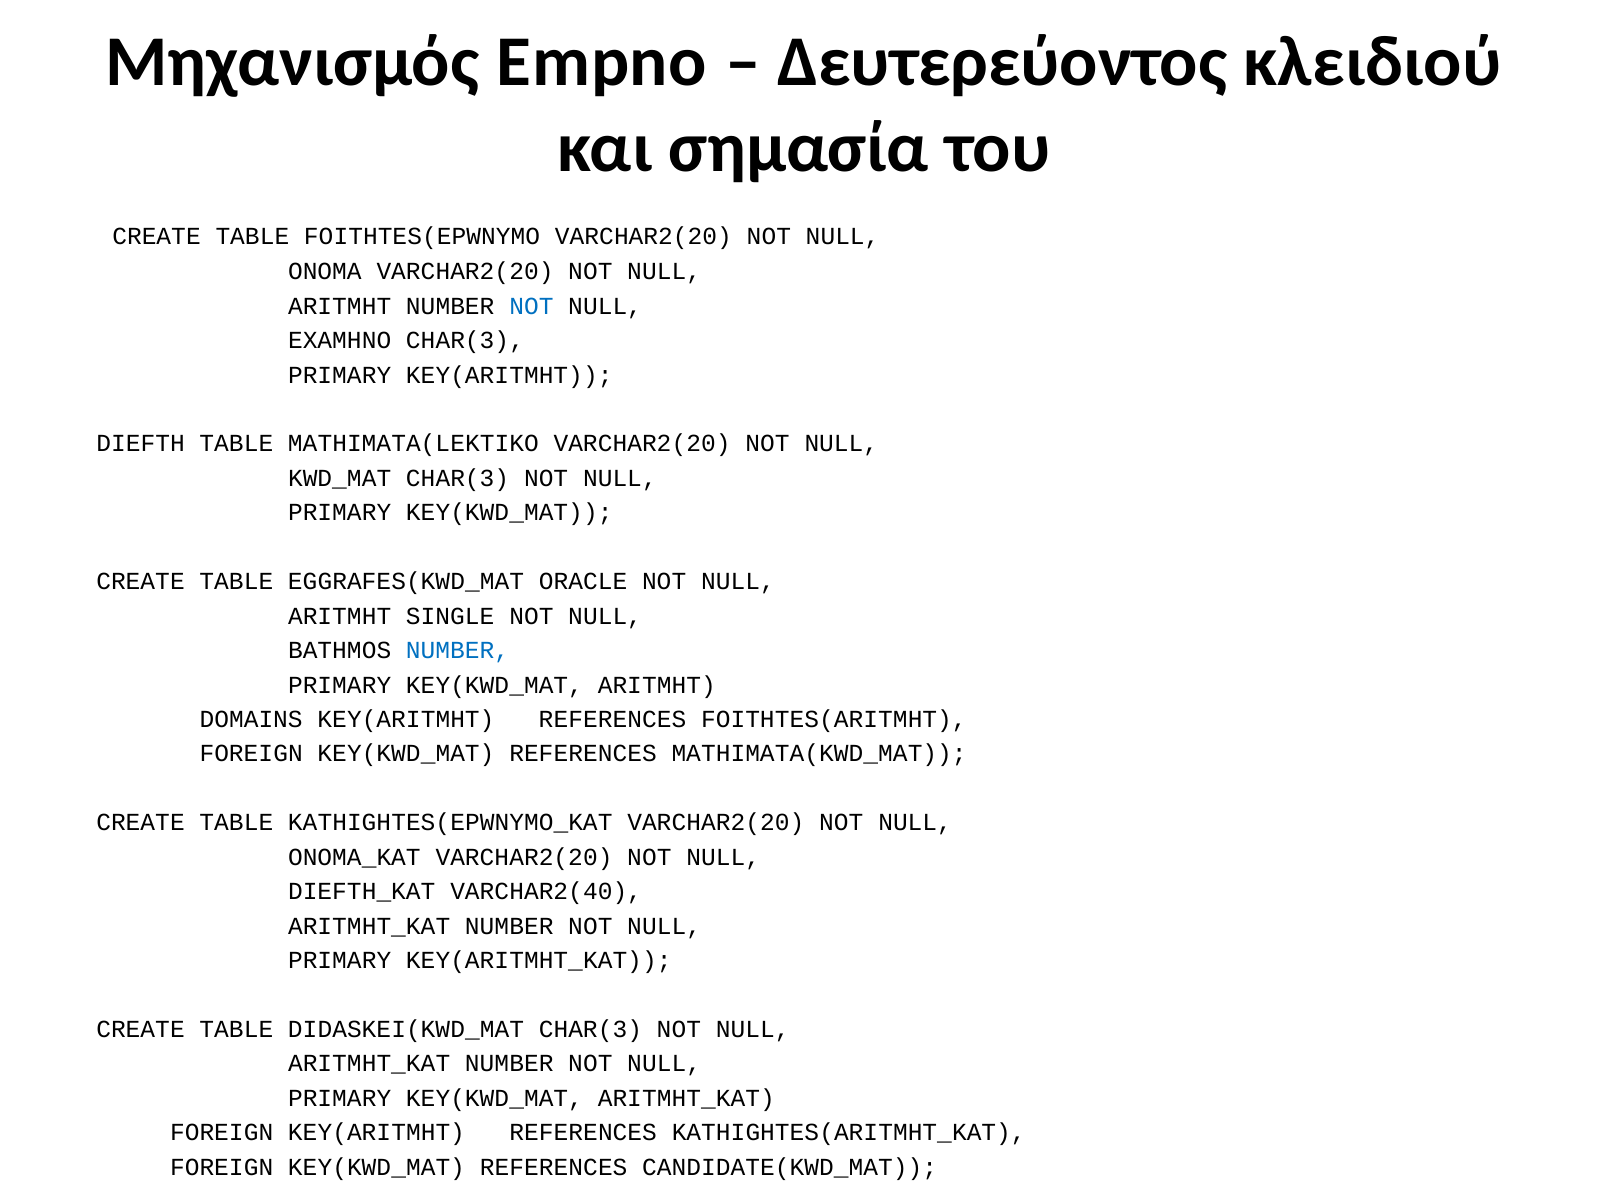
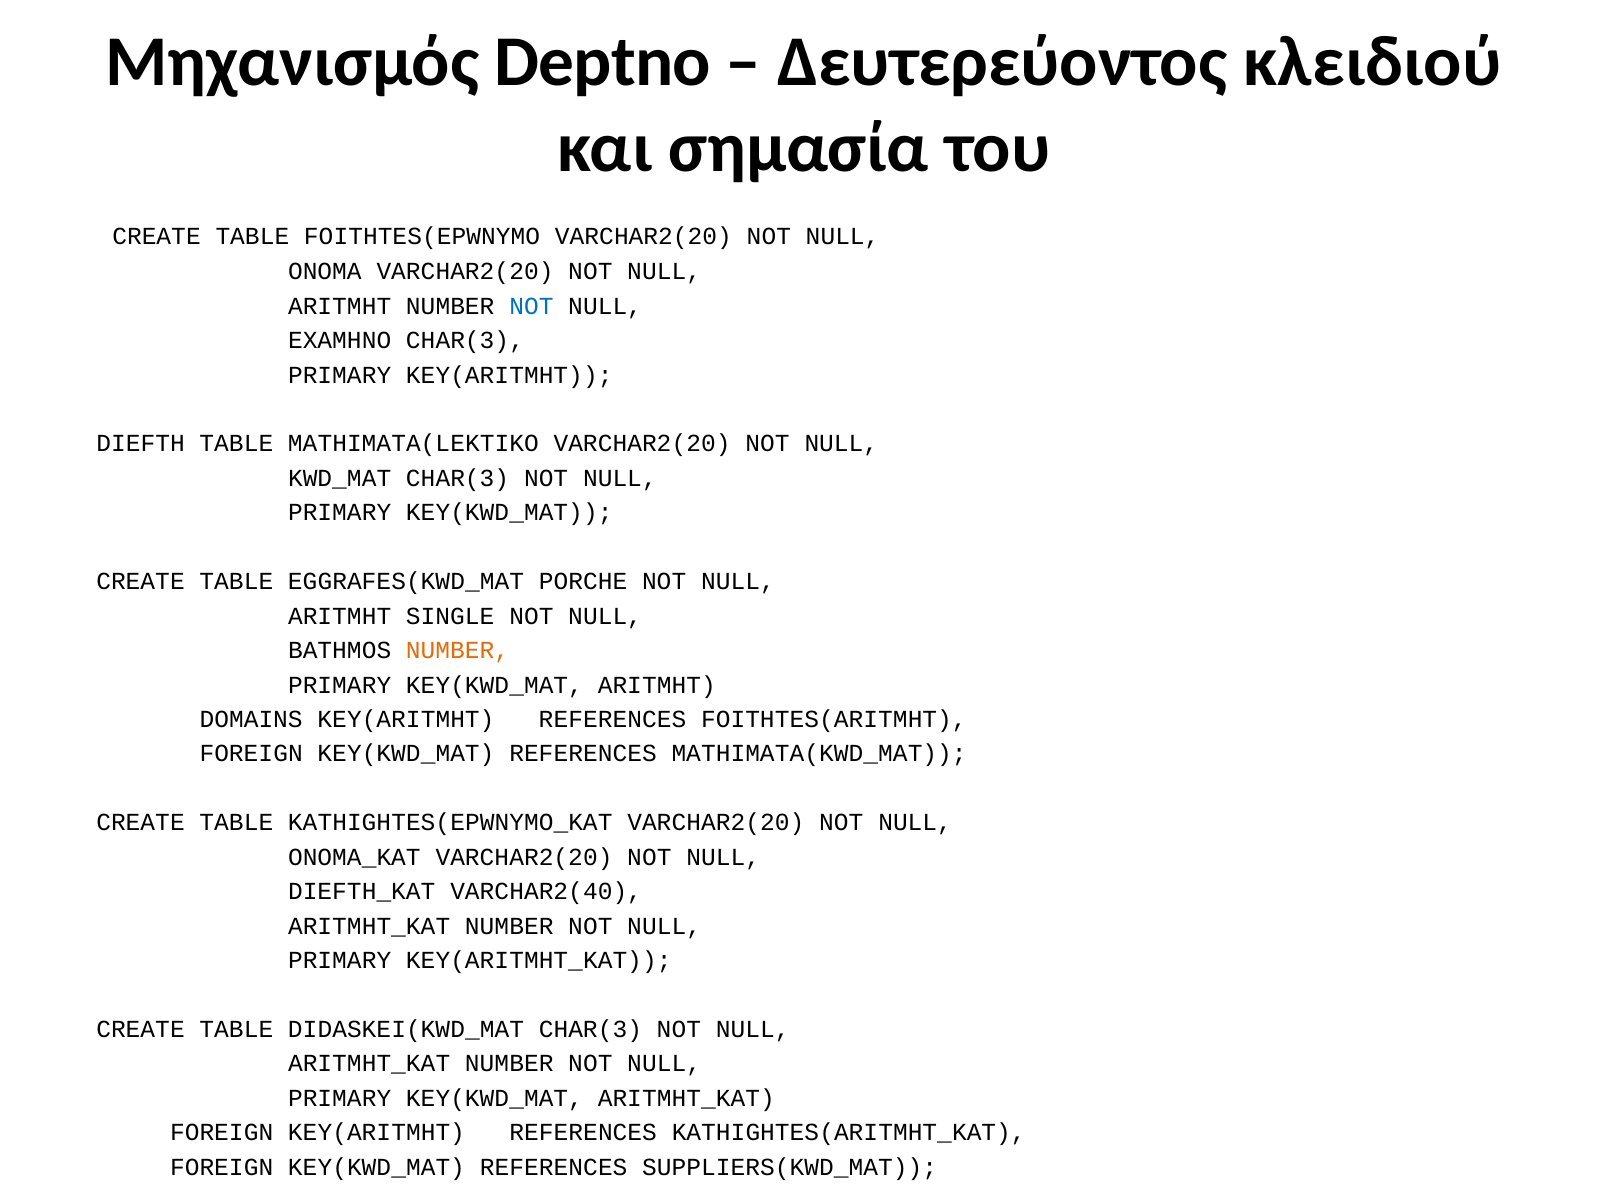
Empno: Empno -> Deptno
ORACLE: ORACLE -> PORCHE
NUMBER at (458, 650) colour: blue -> orange
CANDIDATE(KWD_MAT: CANDIDATE(KWD_MAT -> SUPPLIERS(KWD_MAT
